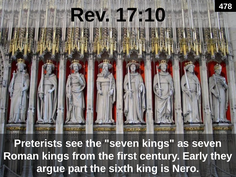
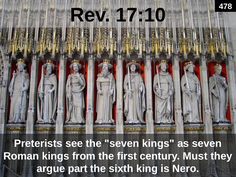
Early: Early -> Must
